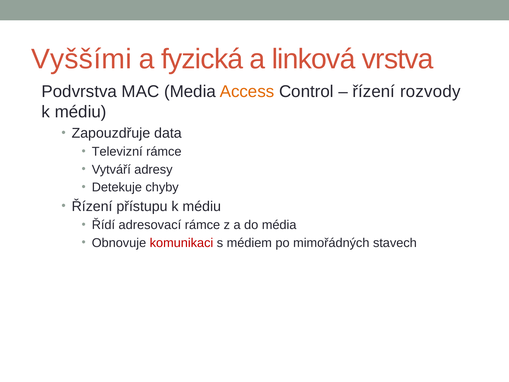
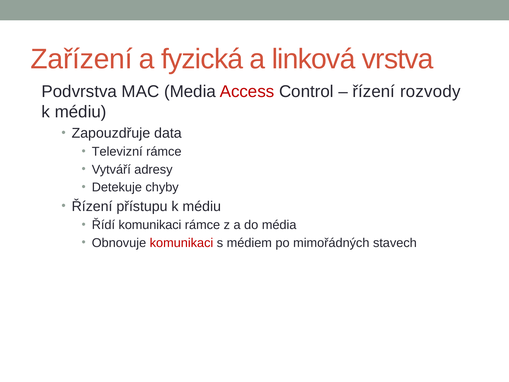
Vyššími: Vyššími -> Zařízení
Access colour: orange -> red
Řídí adresovací: adresovací -> komunikaci
